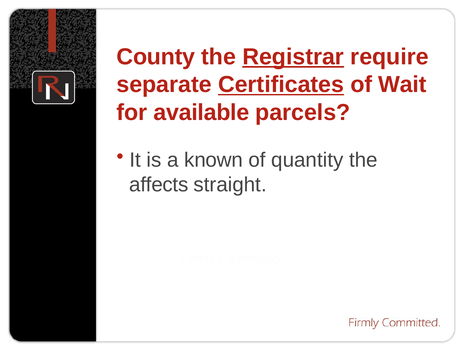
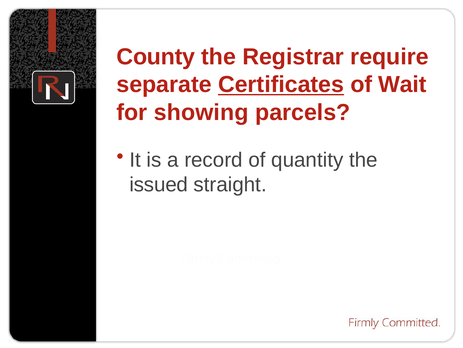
Registrar underline: present -> none
available: available -> showing
known: known -> record
affects: affects -> issued
